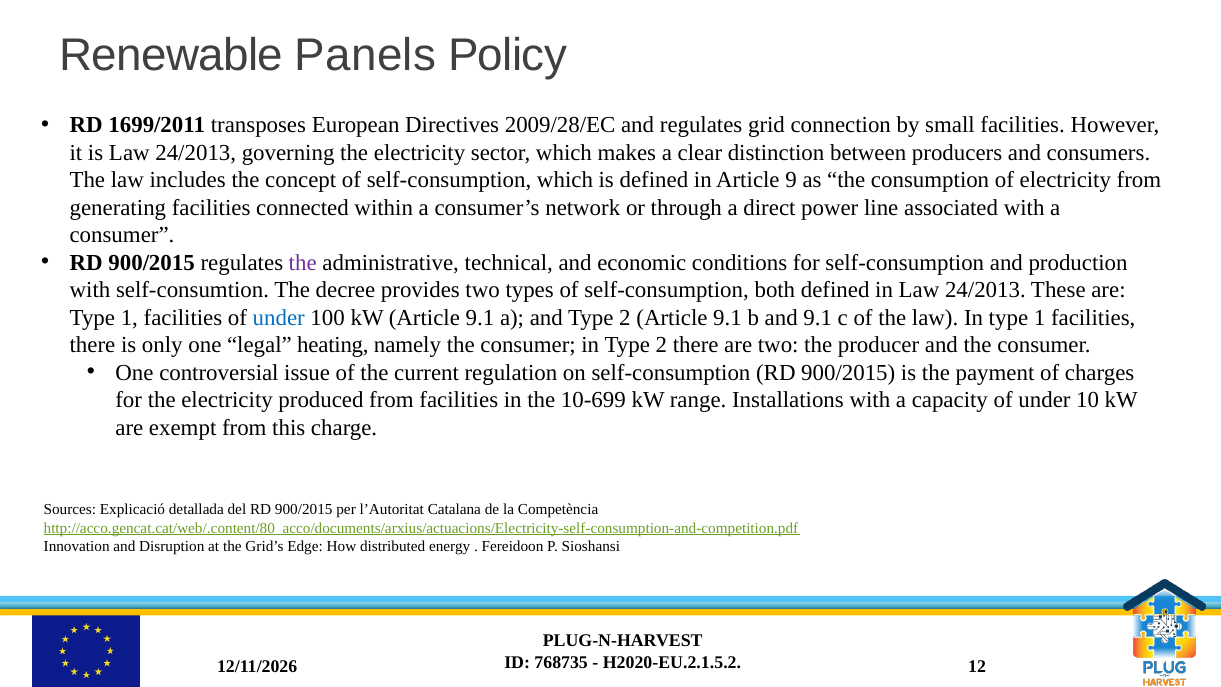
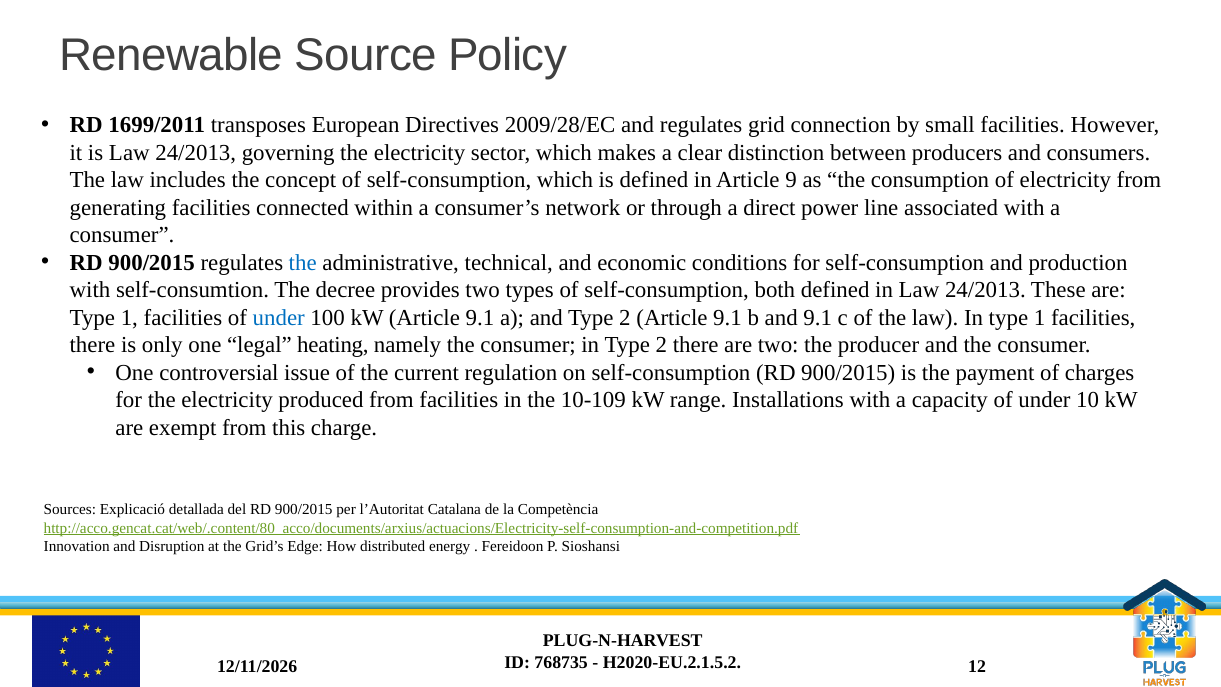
Panels: Panels -> Source
the at (303, 263) colour: purple -> blue
10-699: 10-699 -> 10-109
